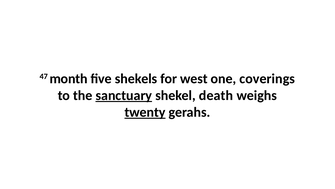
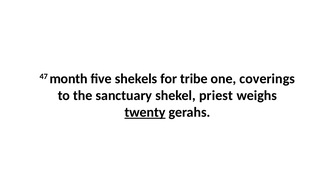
west: west -> tribe
sanctuary underline: present -> none
death: death -> priest
